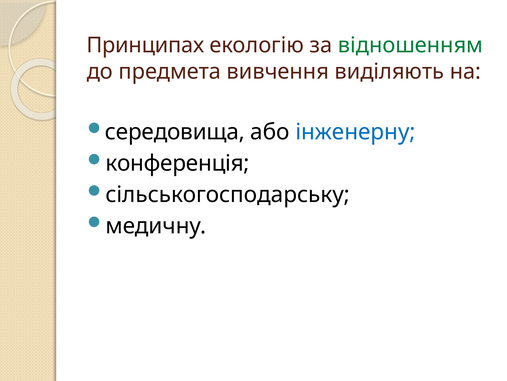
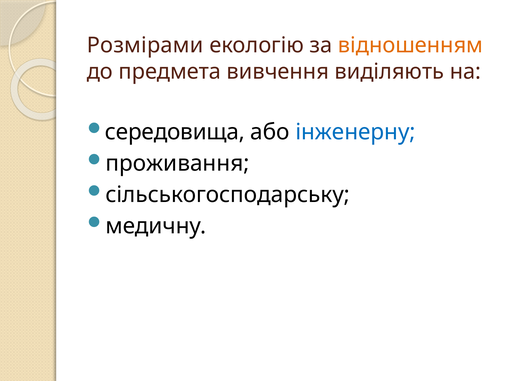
Принципах: Принципах -> Розмірами
відношенням colour: green -> orange
конференція: конференція -> проживання
